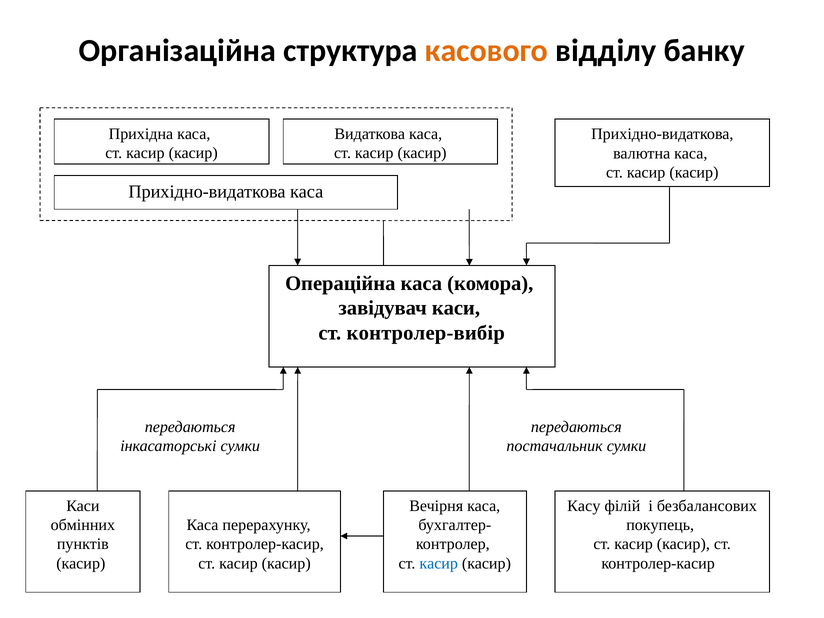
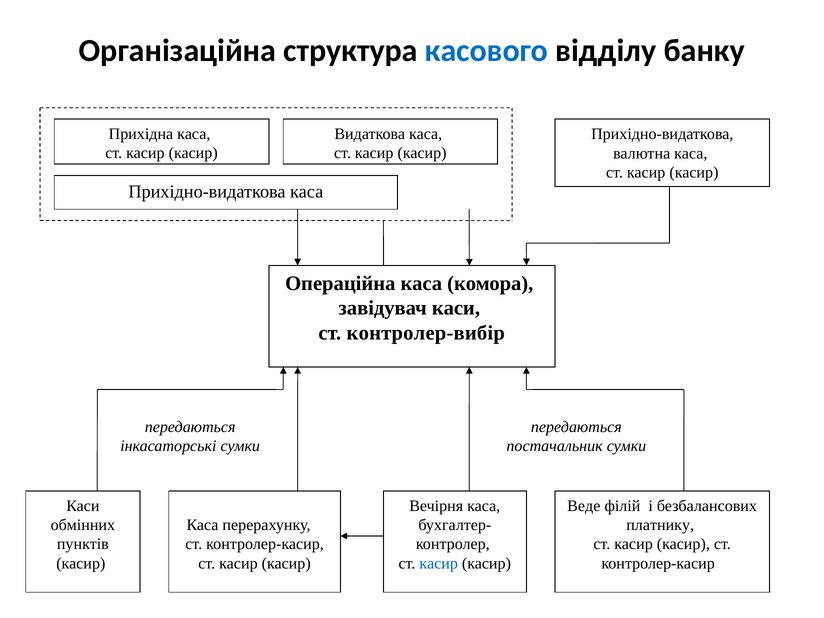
касового colour: orange -> blue
Касу: Касу -> Веде
покупець: покупець -> платнику
